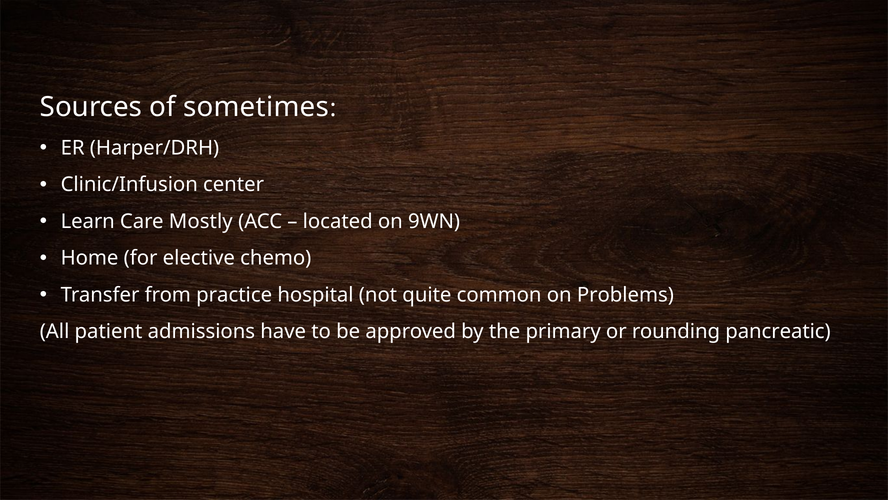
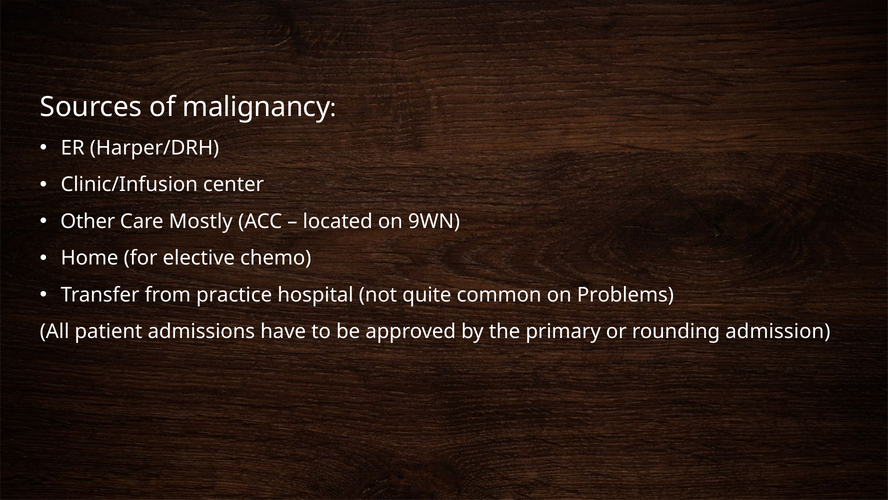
sometimes: sometimes -> malignancy
Learn: Learn -> Other
pancreatic: pancreatic -> admission
